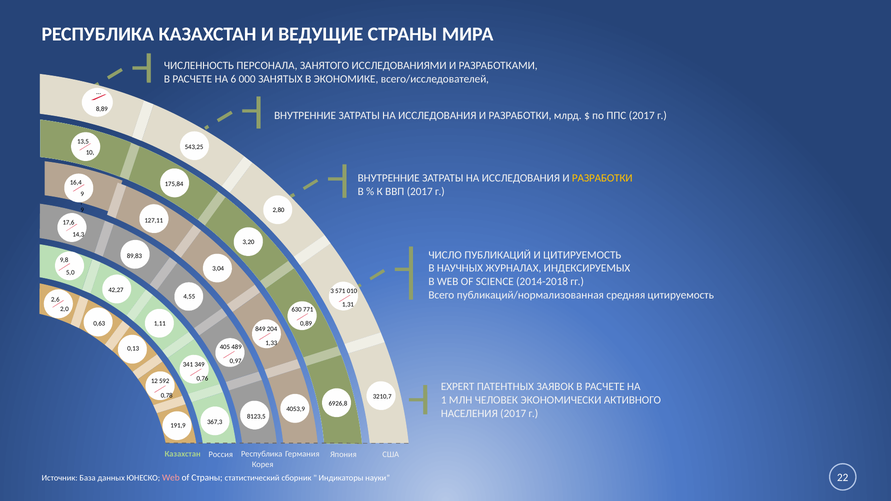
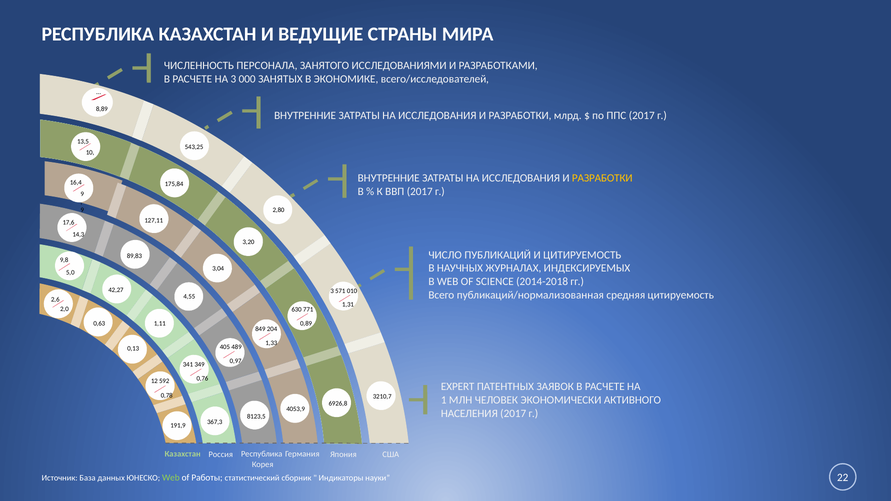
НА 6: 6 -> 3
Web at (171, 478) colour: pink -> light green
of Страны: Страны -> Работы
